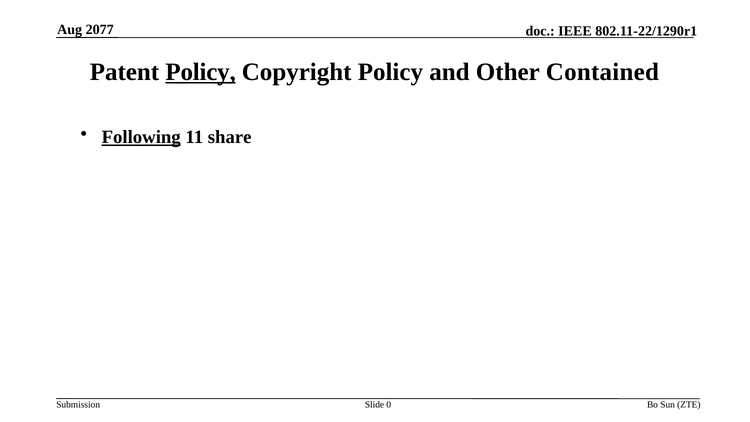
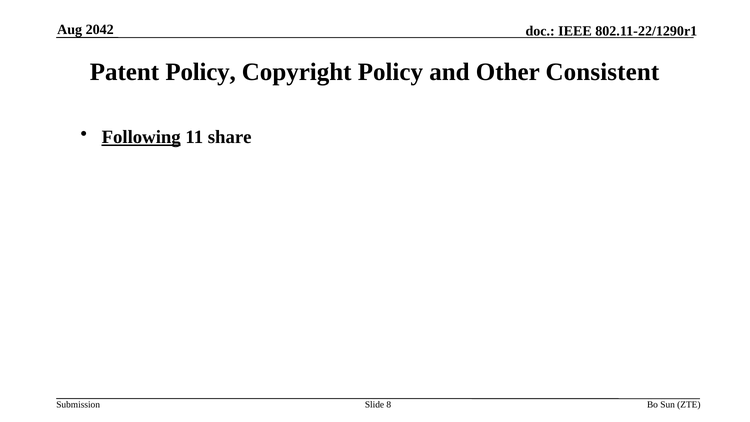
2077: 2077 -> 2042
Policy at (201, 72) underline: present -> none
Contained: Contained -> Consistent
0: 0 -> 8
